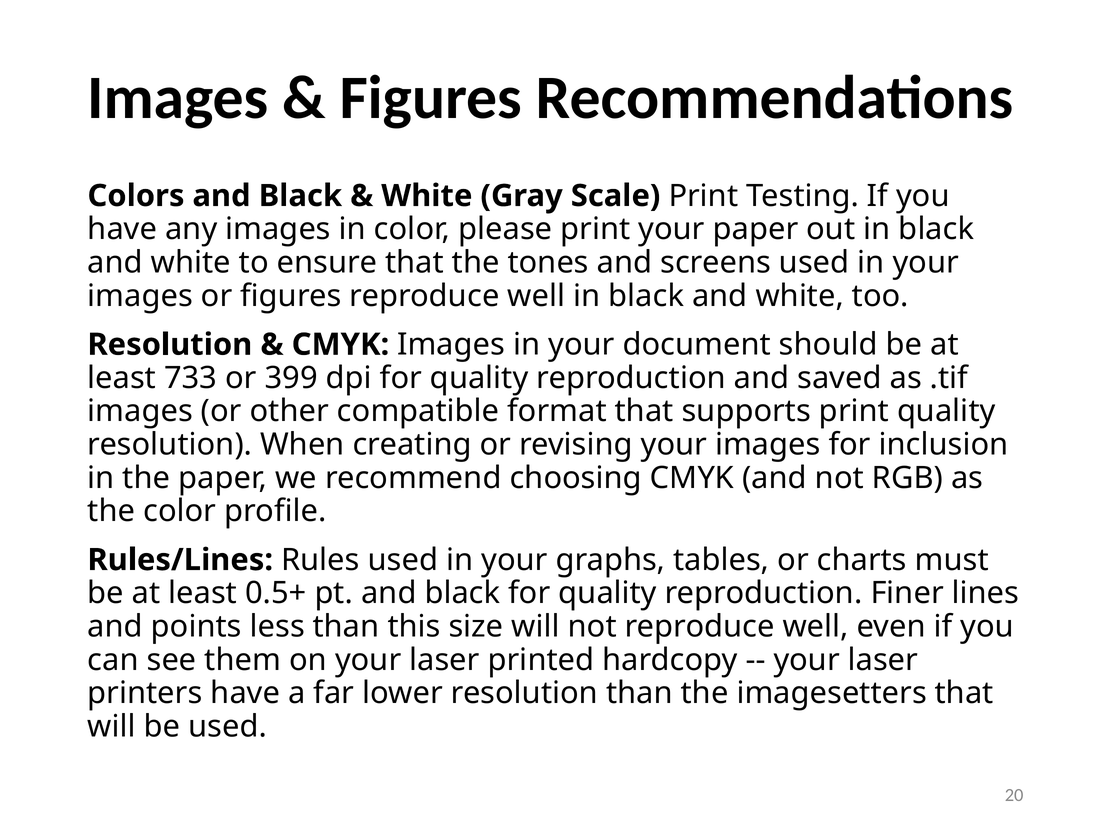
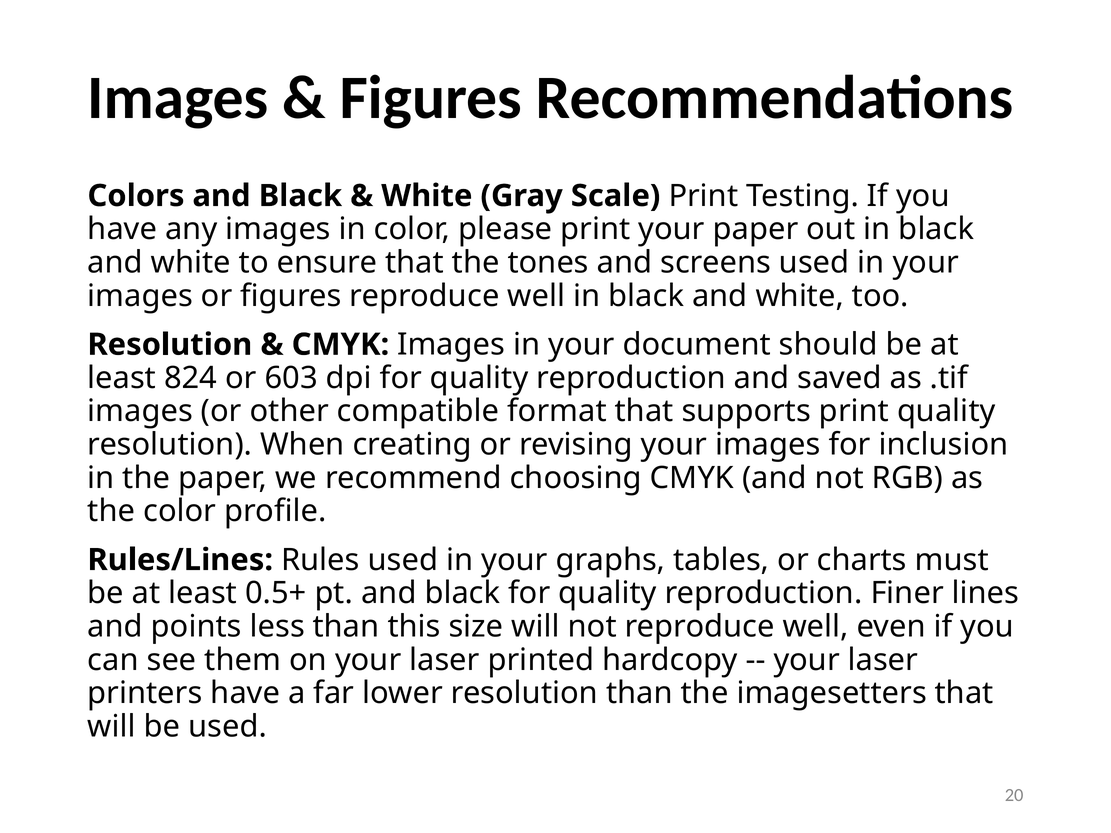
733: 733 -> 824
399: 399 -> 603
